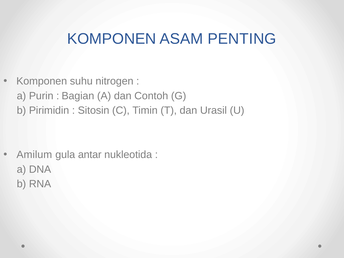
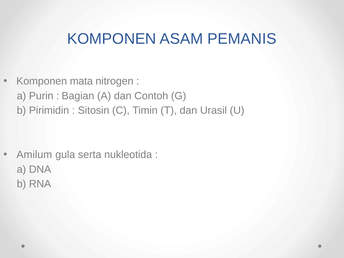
PENTING: PENTING -> PEMANIS
suhu: suhu -> mata
antar: antar -> serta
